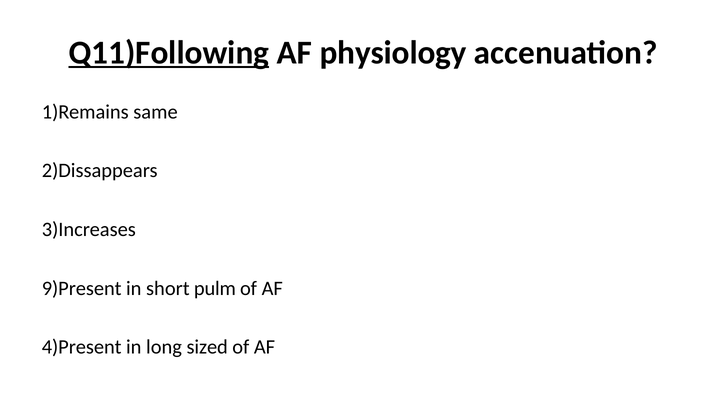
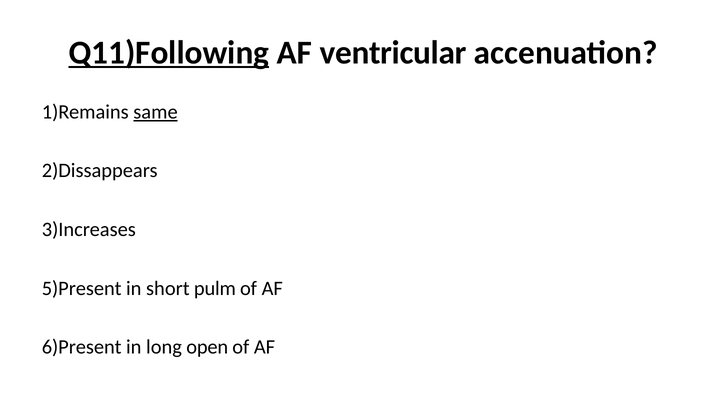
physiology: physiology -> ventricular
same underline: none -> present
9)Present: 9)Present -> 5)Present
4)Present: 4)Present -> 6)Present
sized: sized -> open
